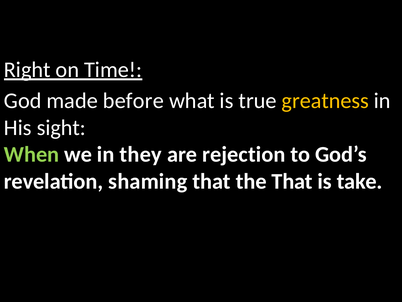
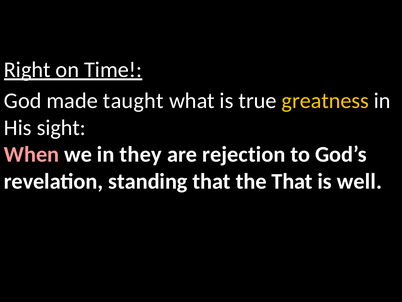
before: before -> taught
When colour: light green -> pink
shaming: shaming -> standing
take: take -> well
